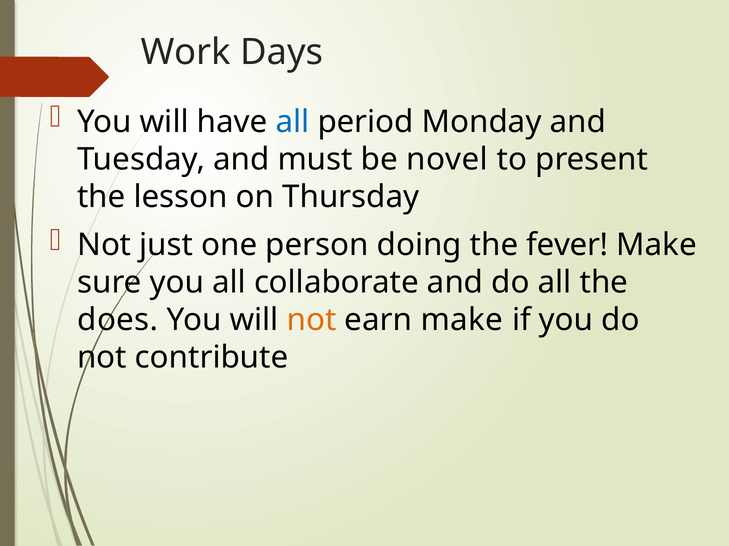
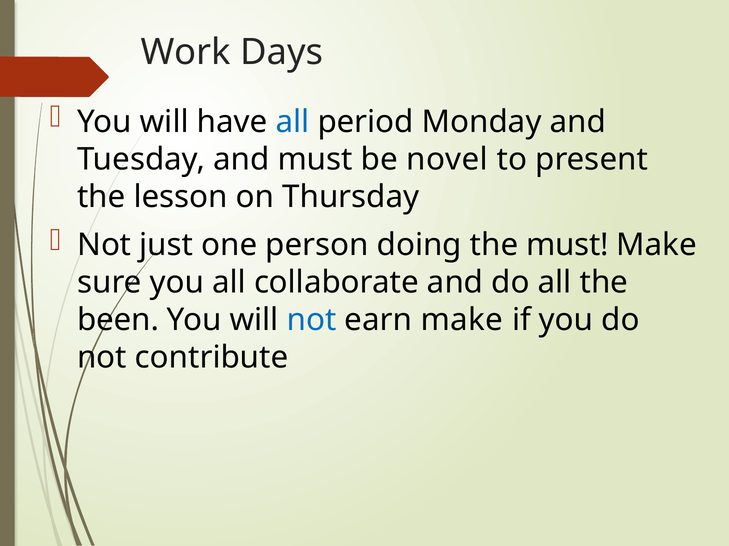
the fever: fever -> must
does: does -> been
not at (311, 320) colour: orange -> blue
